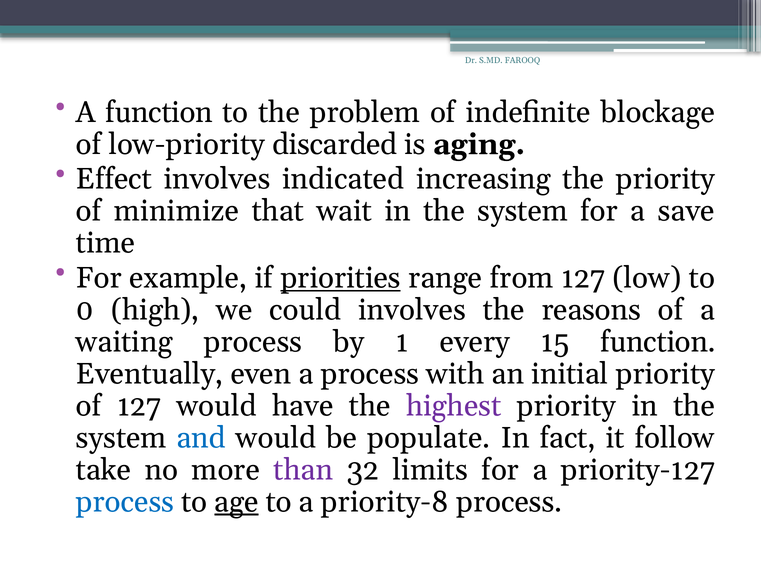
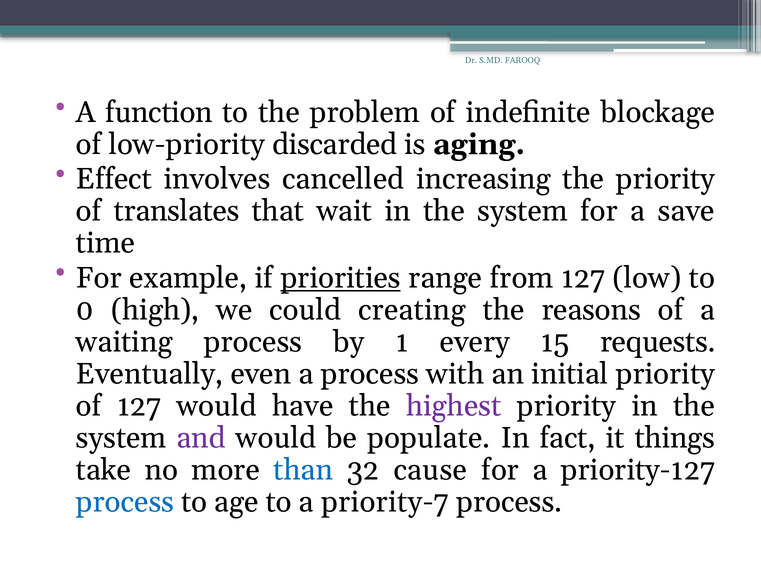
indicated: indicated -> cancelled
minimize: minimize -> translates
could involves: involves -> creating
15 function: function -> requests
and colour: blue -> purple
follow: follow -> things
than colour: purple -> blue
limits: limits -> cause
age underline: present -> none
priority-8: priority-8 -> priority-7
